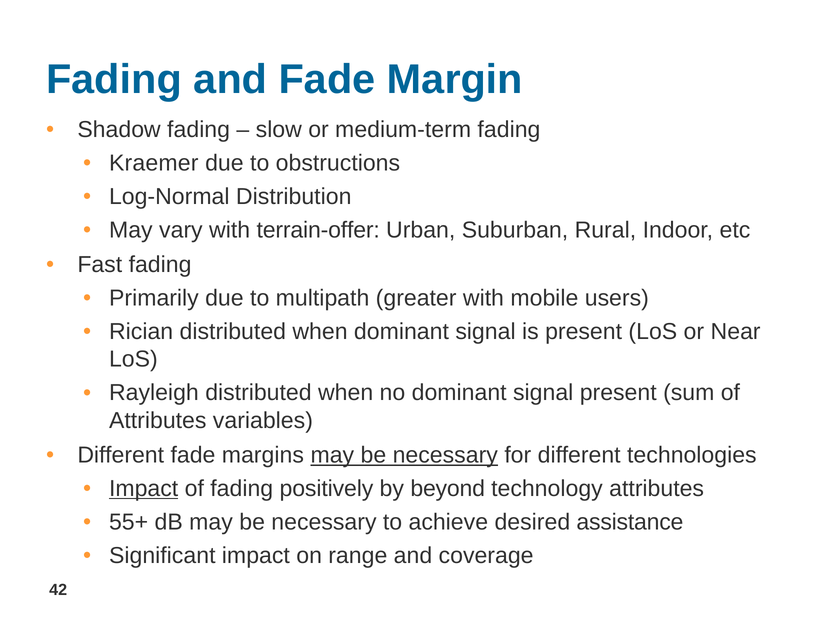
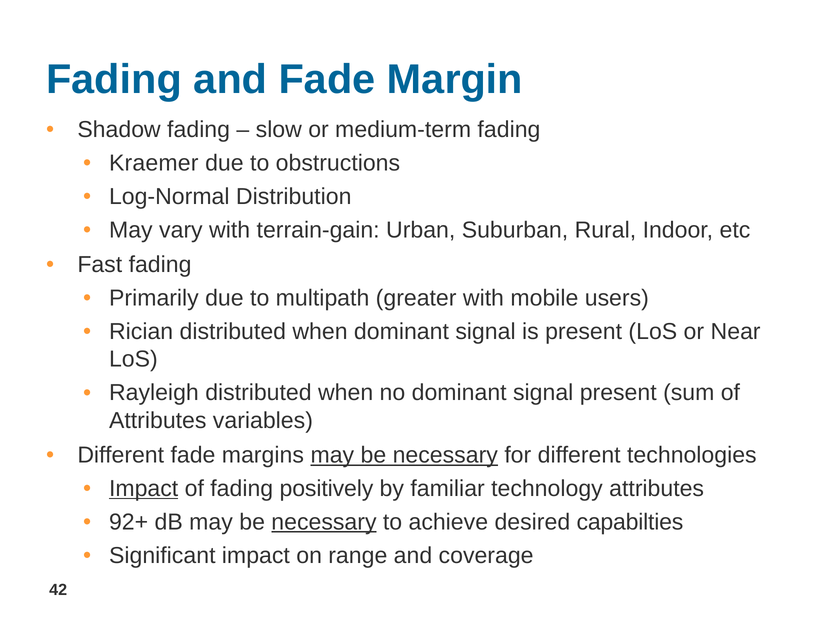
terrain-offer: terrain-offer -> terrain-gain
beyond: beyond -> familiar
55+: 55+ -> 92+
necessary at (324, 522) underline: none -> present
assistance: assistance -> capabilties
